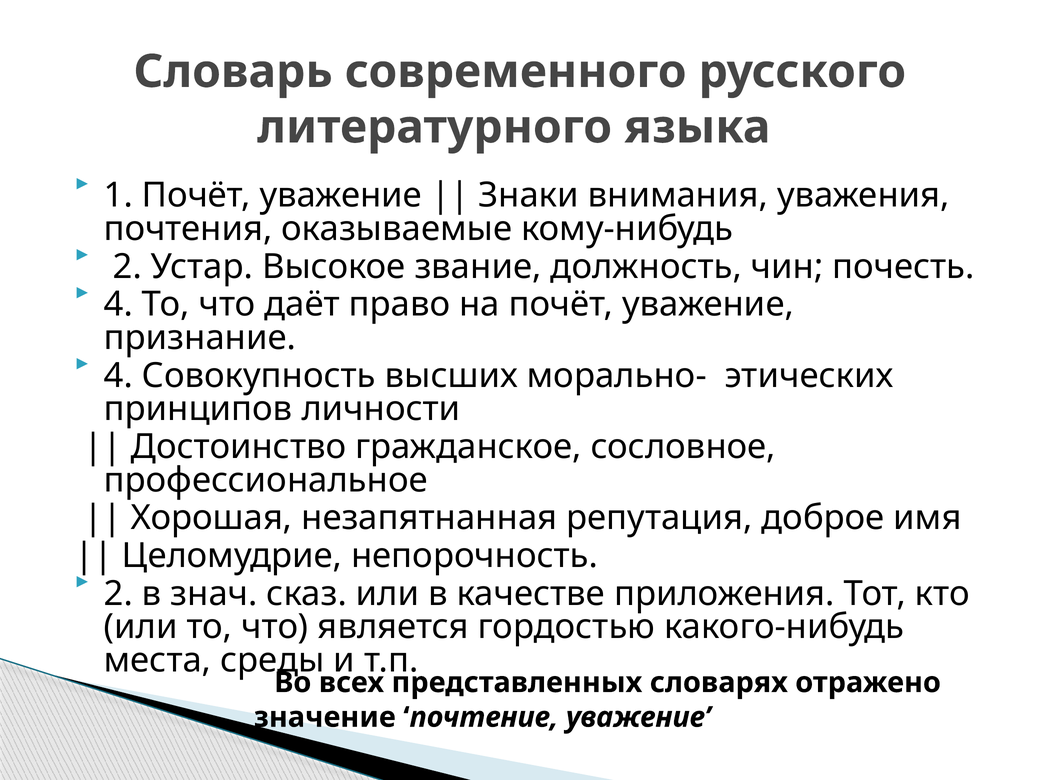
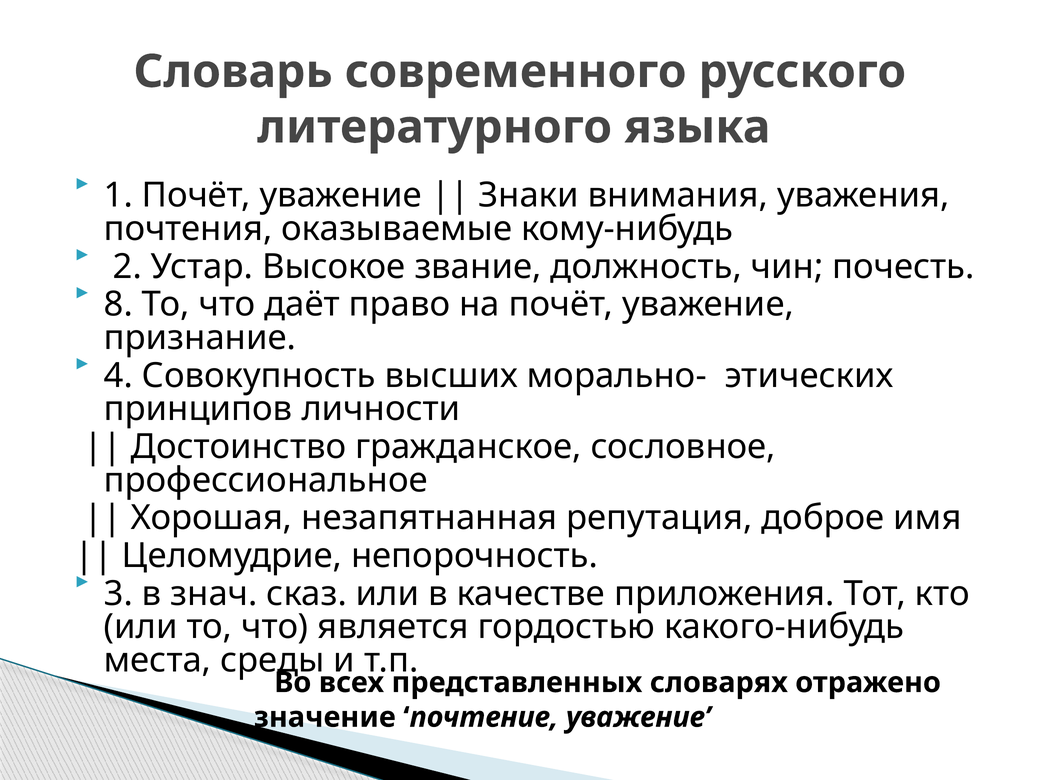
4 at (118, 304): 4 -> 8
2 at (118, 594): 2 -> 3
